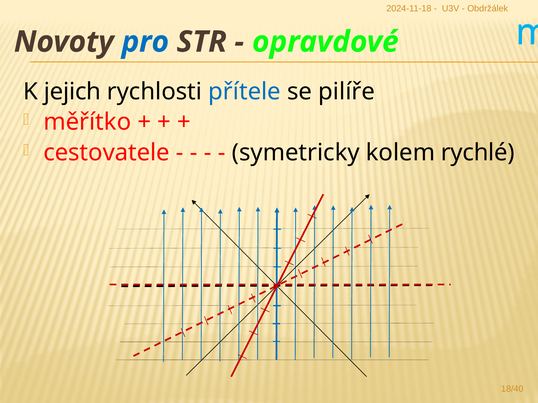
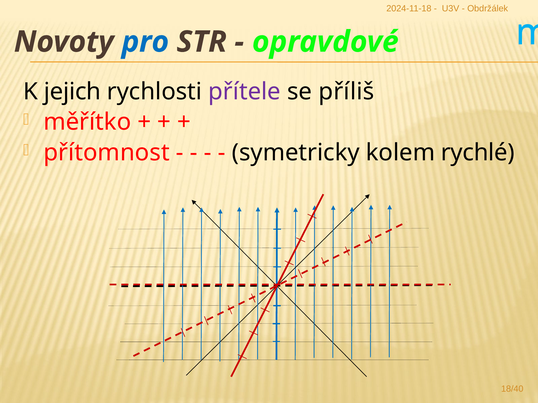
přítele colour: blue -> purple
pilíře: pilíře -> příliš
cestovatele: cestovatele -> přítomnost
